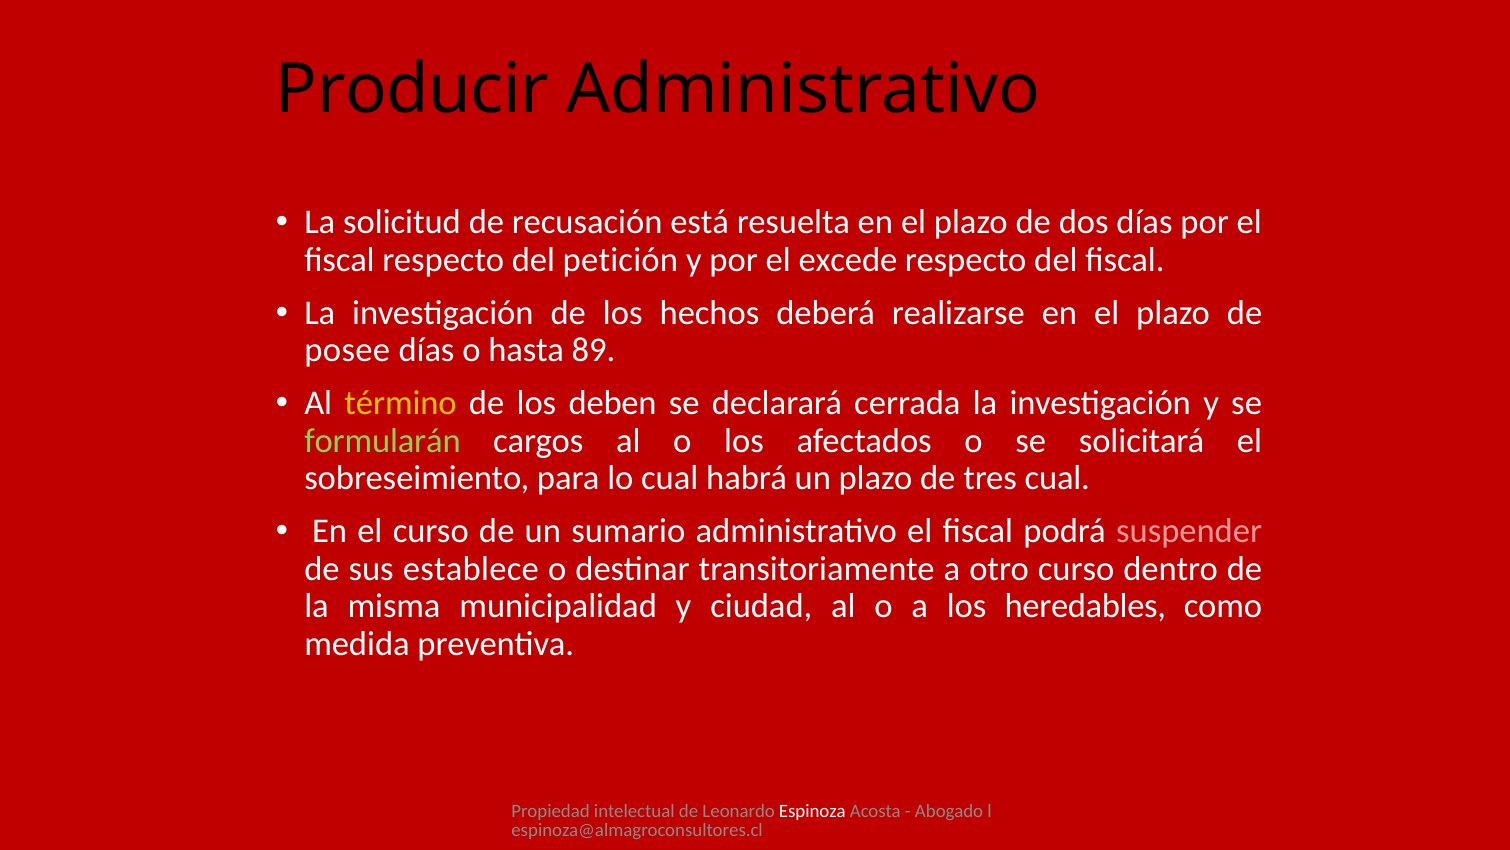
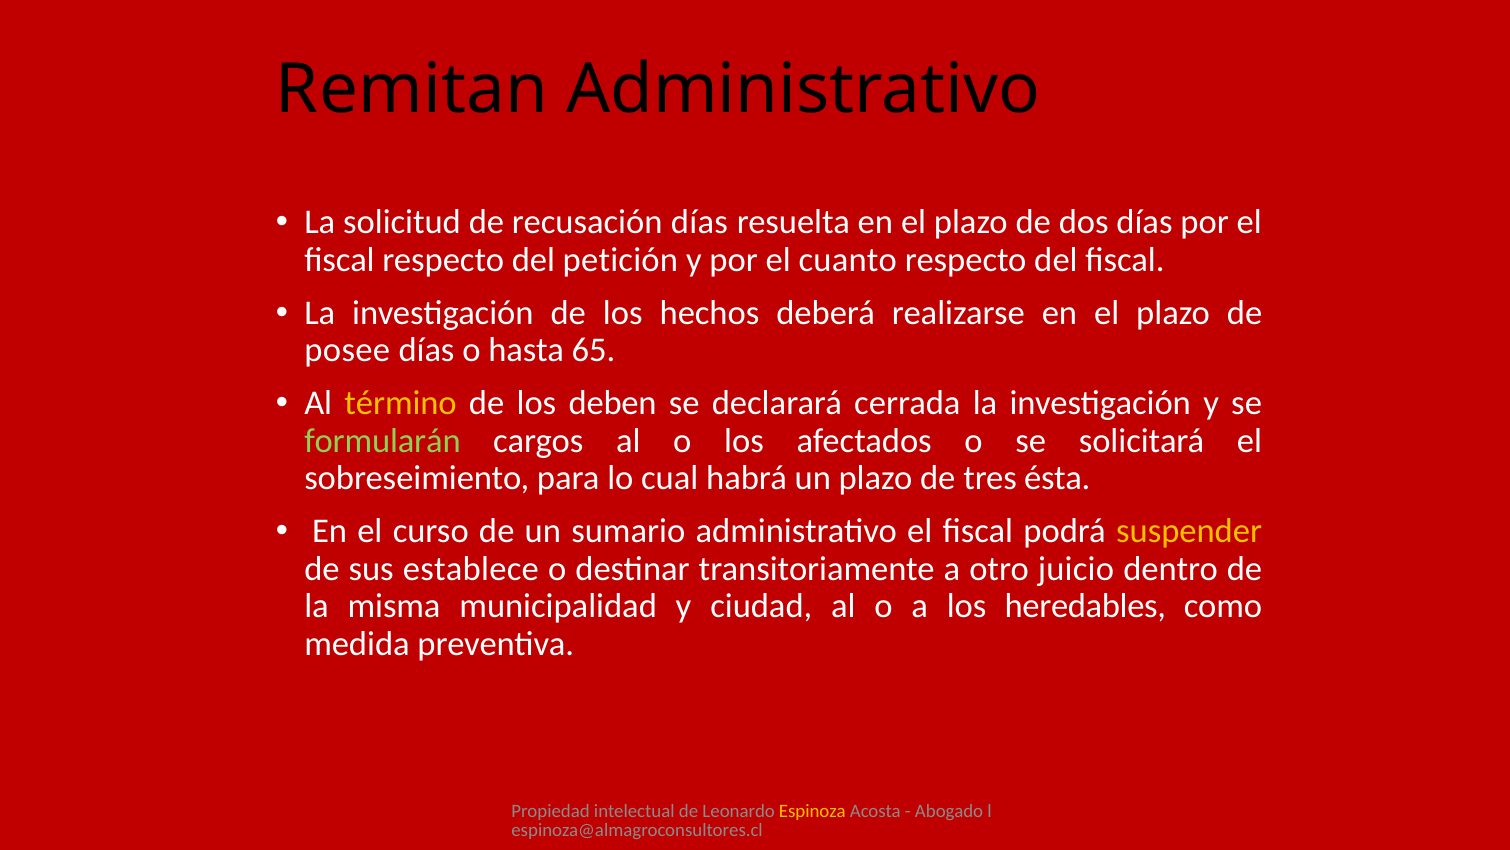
Producir: Producir -> Remitan
recusación está: está -> días
excede: excede -> cuanto
89: 89 -> 65
tres cual: cual -> ésta
suspender colour: pink -> yellow
otro curso: curso -> juicio
Espinoza colour: white -> yellow
